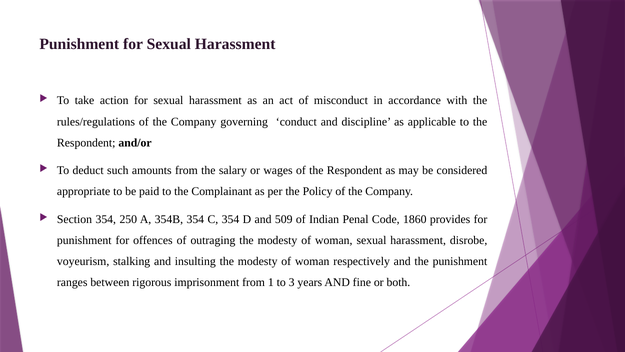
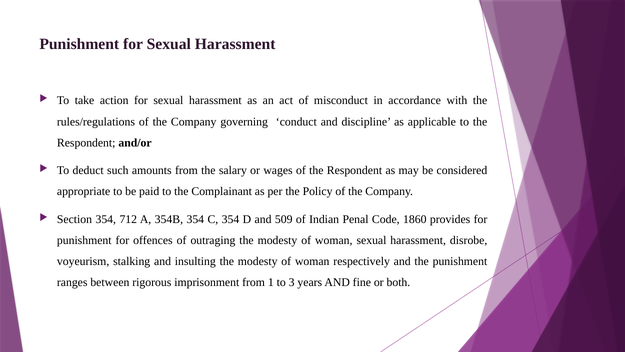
250: 250 -> 712
